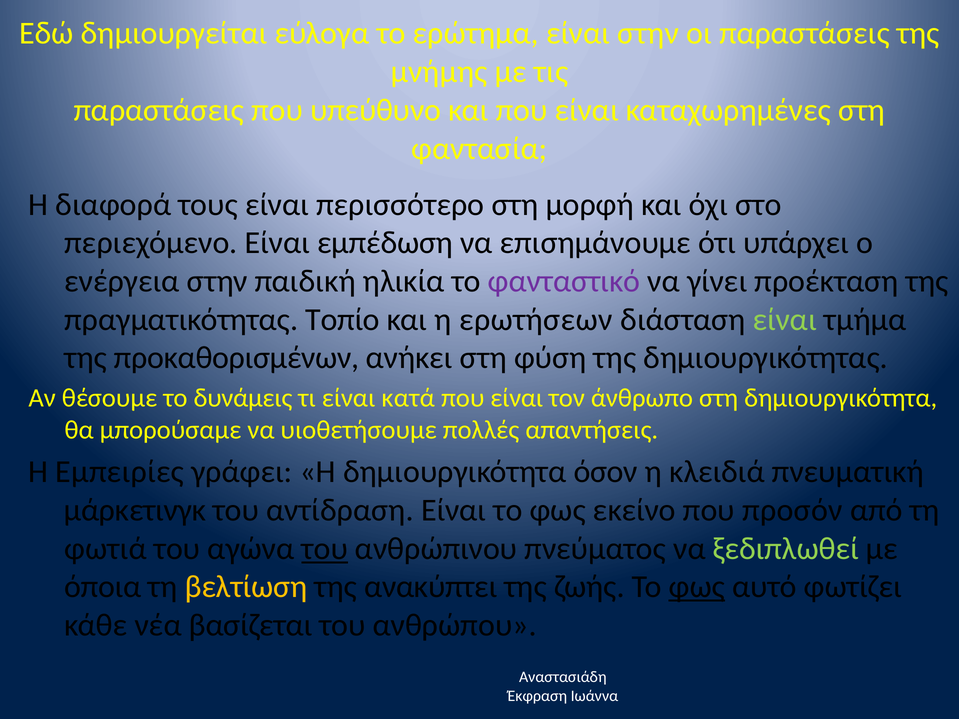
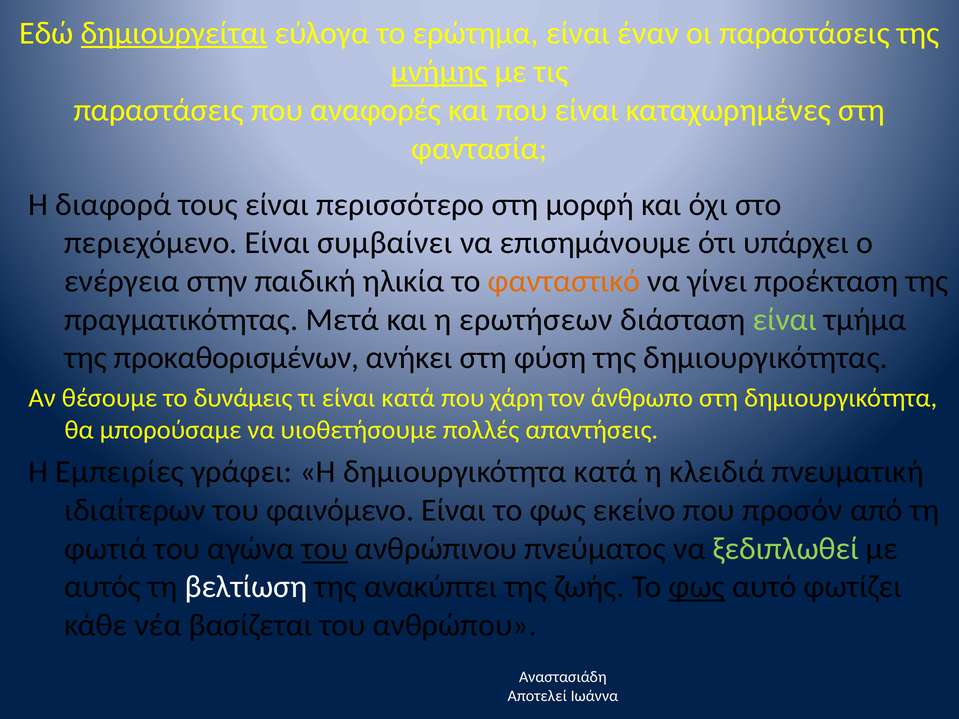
δημιουργείται underline: none -> present
είναι στην: στην -> έναν
μνήμης underline: none -> present
υπεύθυνο: υπεύθυνο -> αναφορές
εμπέδωση: εμπέδωση -> συμβαίνει
φανταστικό colour: purple -> orange
Τοπίο: Τοπίο -> Μετά
είναι at (517, 398): είναι -> χάρη
δημιουργικότητα όσον: όσον -> κατά
μάρκετινγκ: μάρκετινγκ -> ιδιαίτερων
αντίδραση: αντίδραση -> φαινόμενο
όποια: όποια -> αυτός
βελτίωση colour: yellow -> white
Έκφραση: Έκφραση -> Αποτελεί
